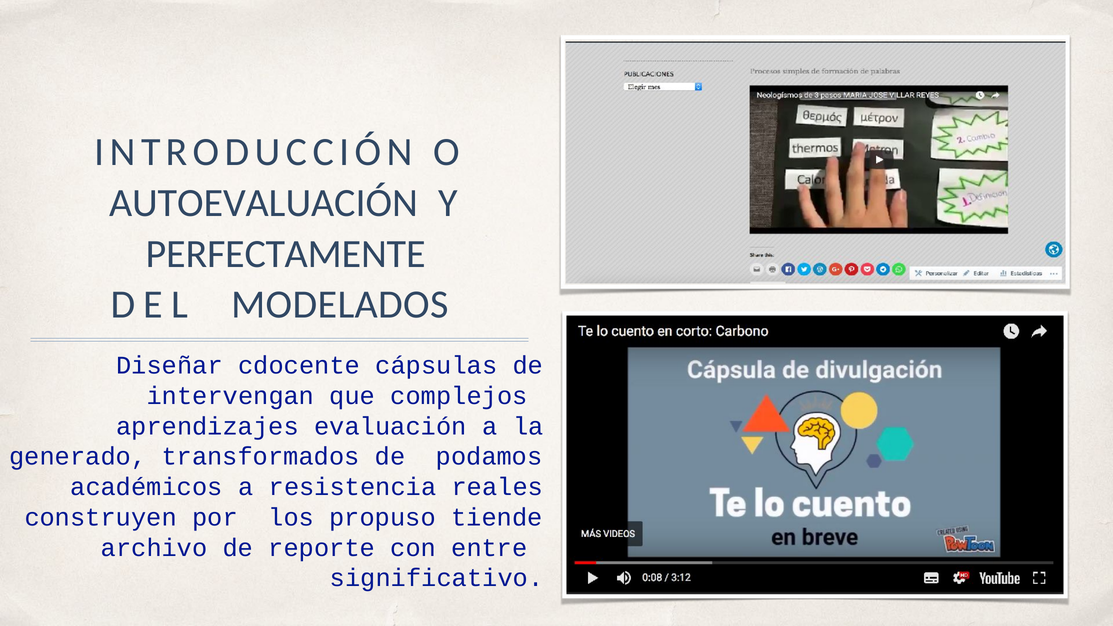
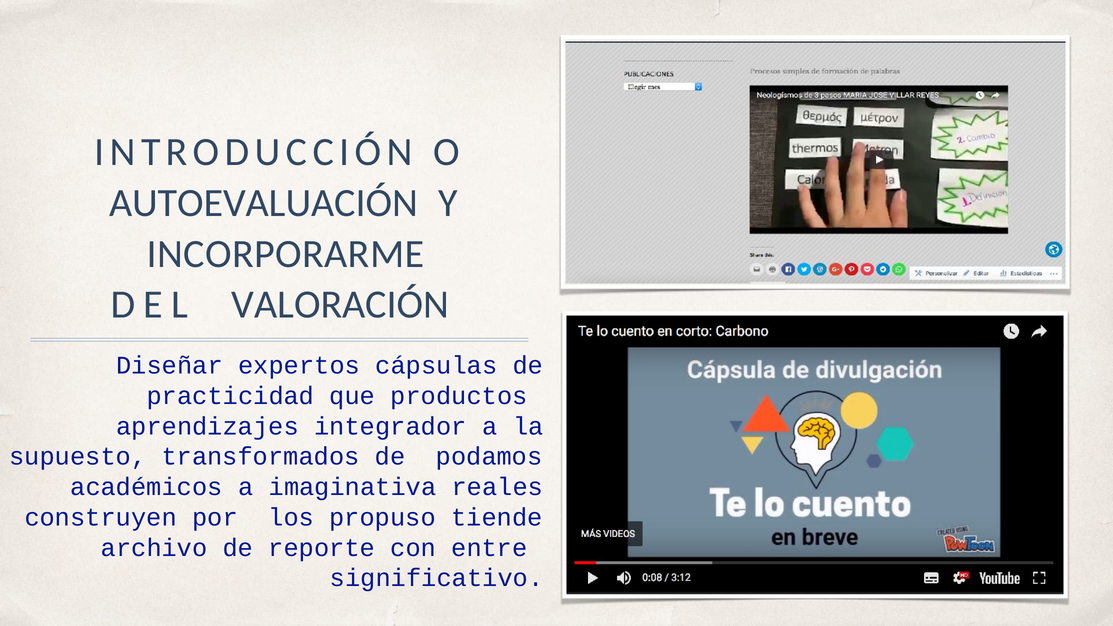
PERFECTAMENTE: PERFECTAMENTE -> INCORPORARME
MODELADOS: MODELADOS -> VALORACIÓN
cdocente: cdocente -> expertos
intervengan: intervengan -> practicidad
complejos: complejos -> productos
evaluación: evaluación -> integrador
generado: generado -> supuesto
resistencia: resistencia -> imaginativa
